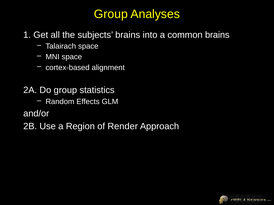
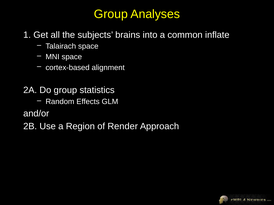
common brains: brains -> inflate
